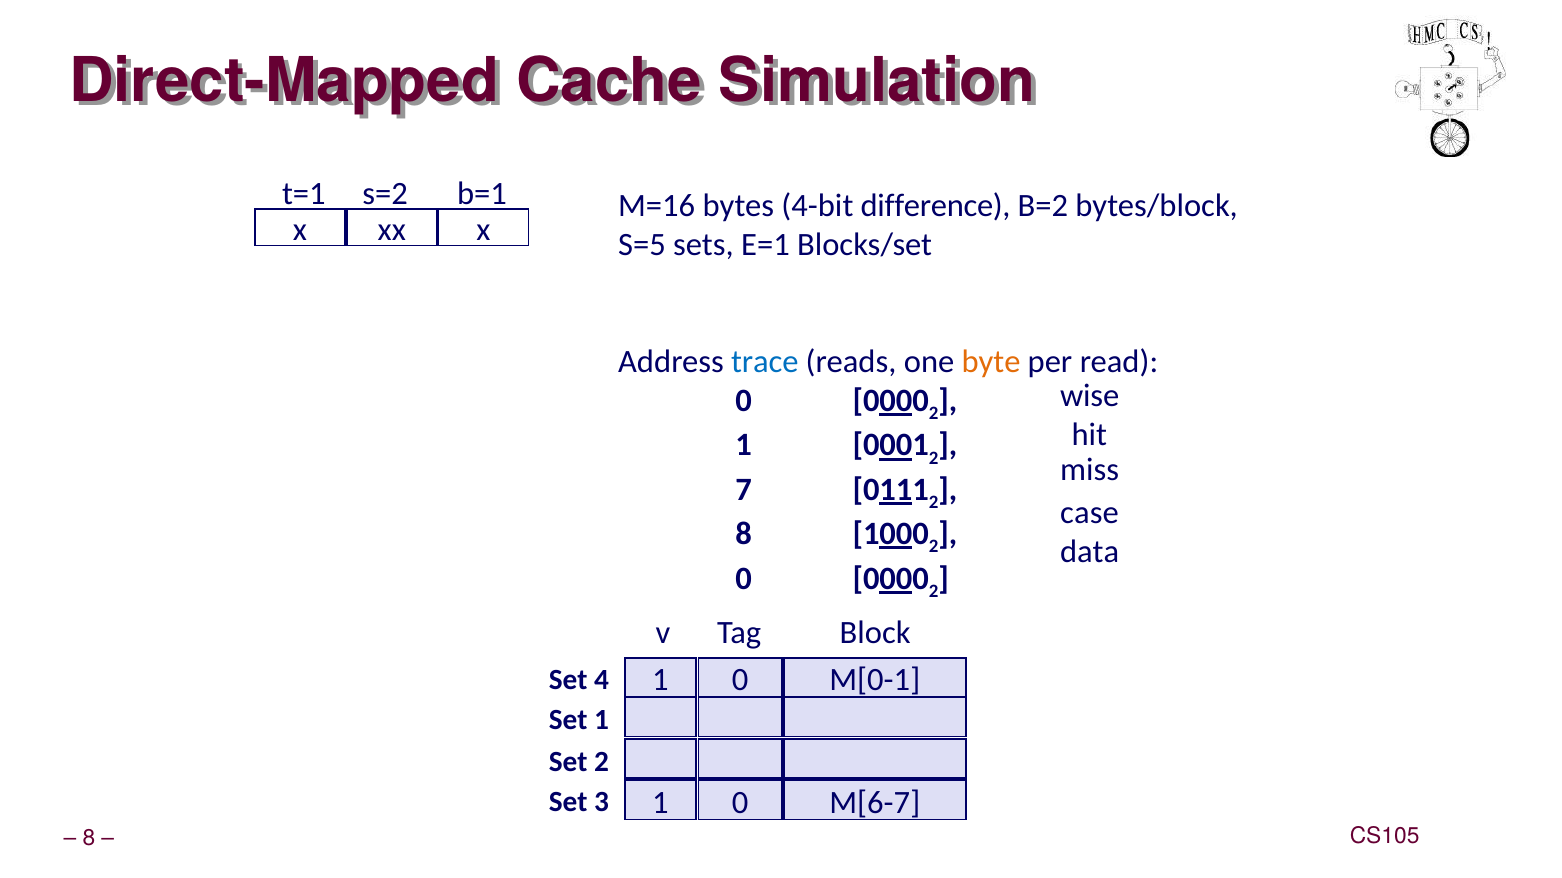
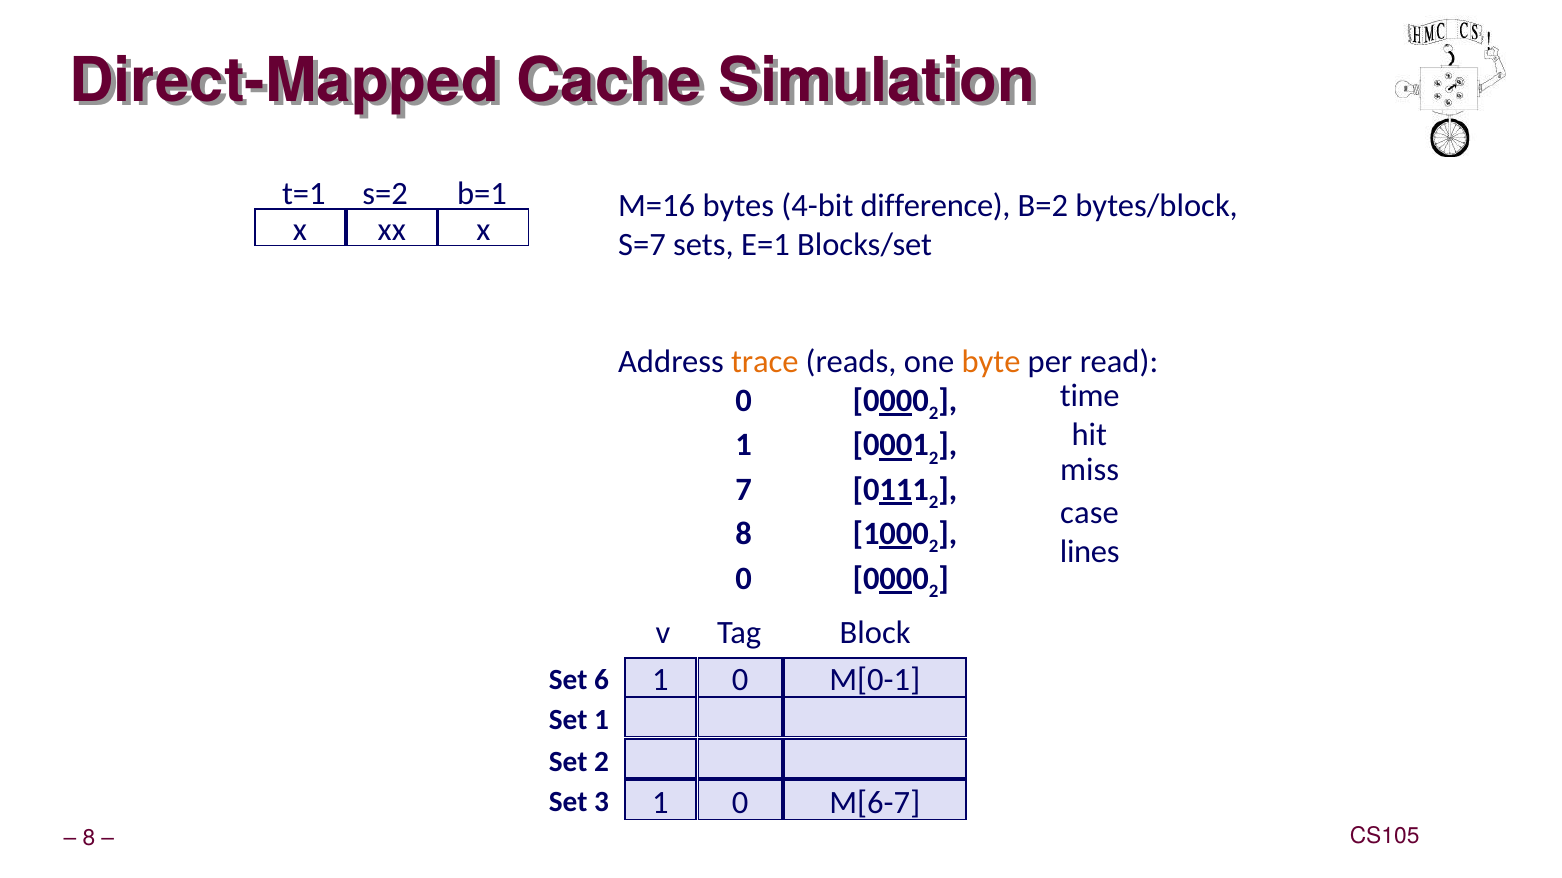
S=5: S=5 -> S=7
trace colour: blue -> orange
wise: wise -> time
data: data -> lines
4: 4 -> 6
